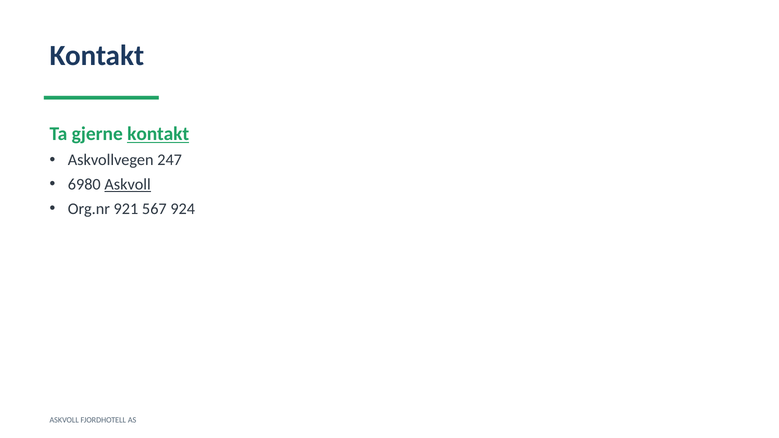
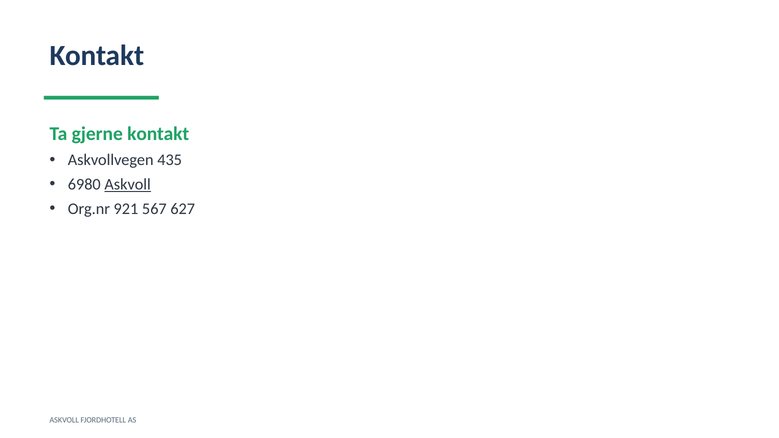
kontakt at (158, 134) underline: present -> none
247: 247 -> 435
924: 924 -> 627
